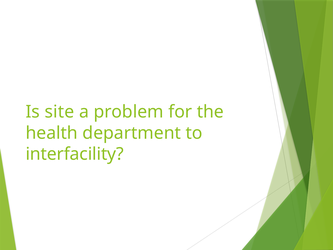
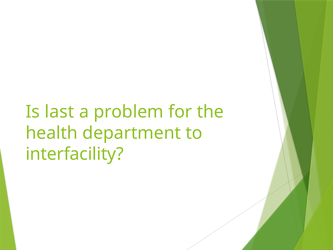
site: site -> last
